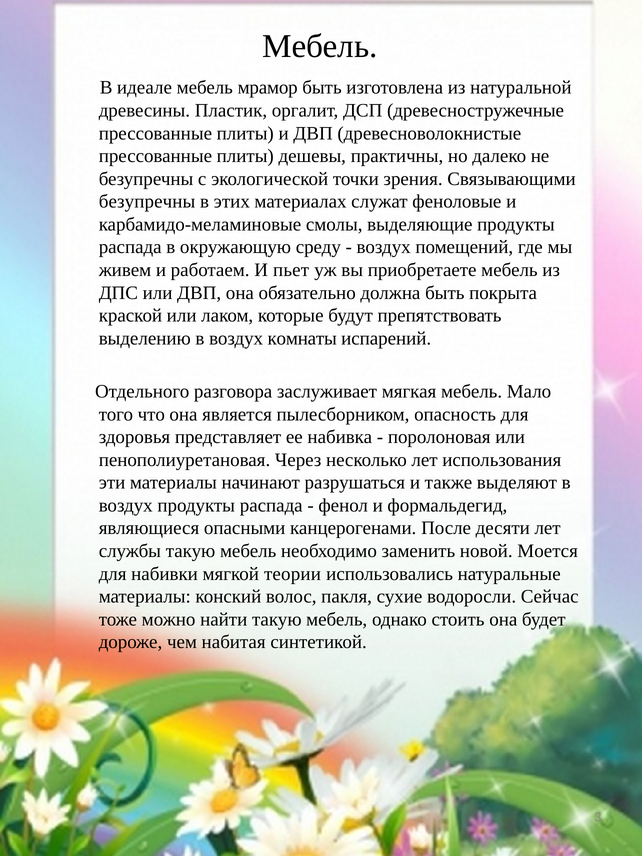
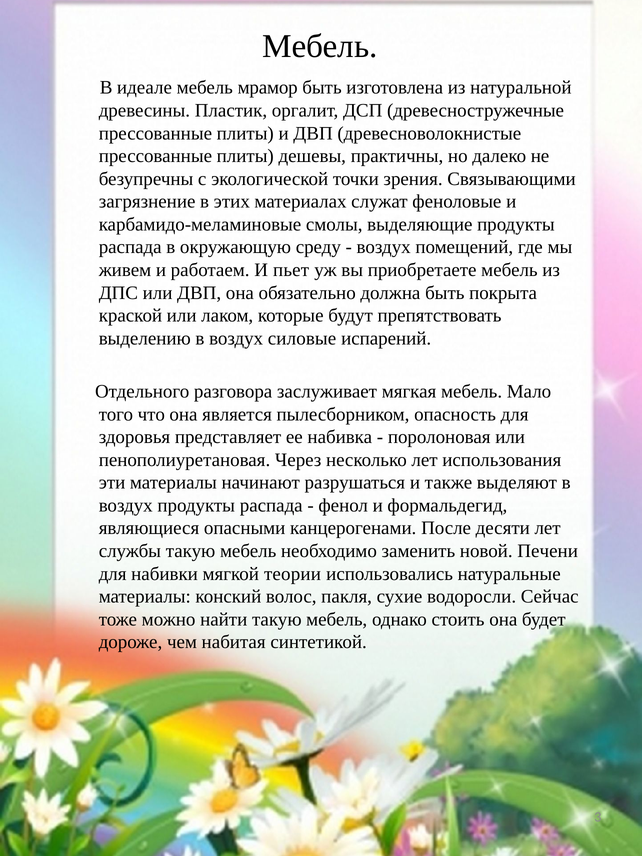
безупречны at (147, 202): безупречны -> загрязнение
комнаты: комнаты -> силовые
Моется: Моется -> Печени
